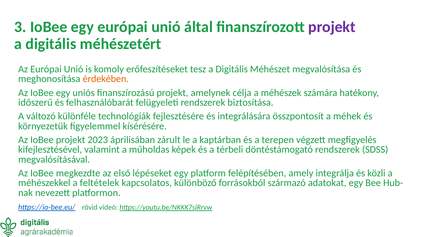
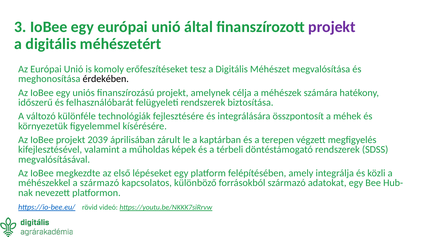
érdekében colour: orange -> black
2023: 2023 -> 2039
a feltételek: feltételek -> származó
